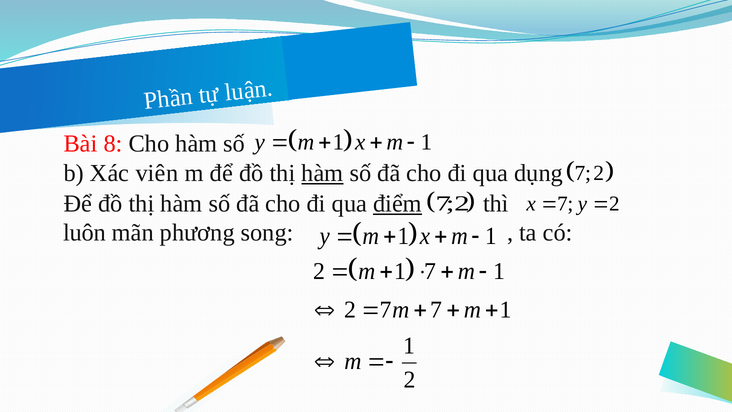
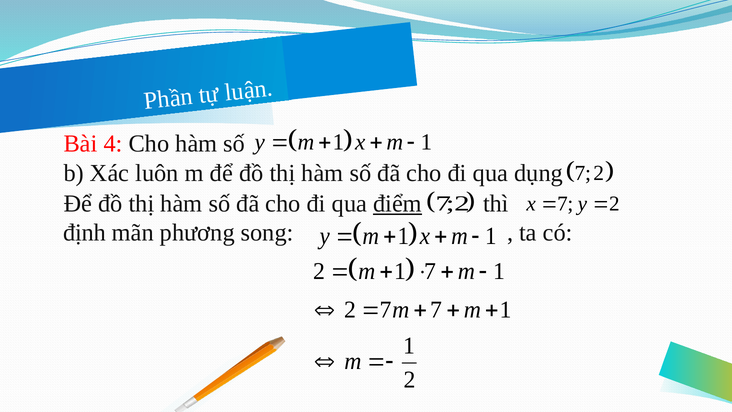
8: 8 -> 4
viên: viên -> luôn
hàm at (322, 173) underline: present -> none
luôn: luôn -> định
